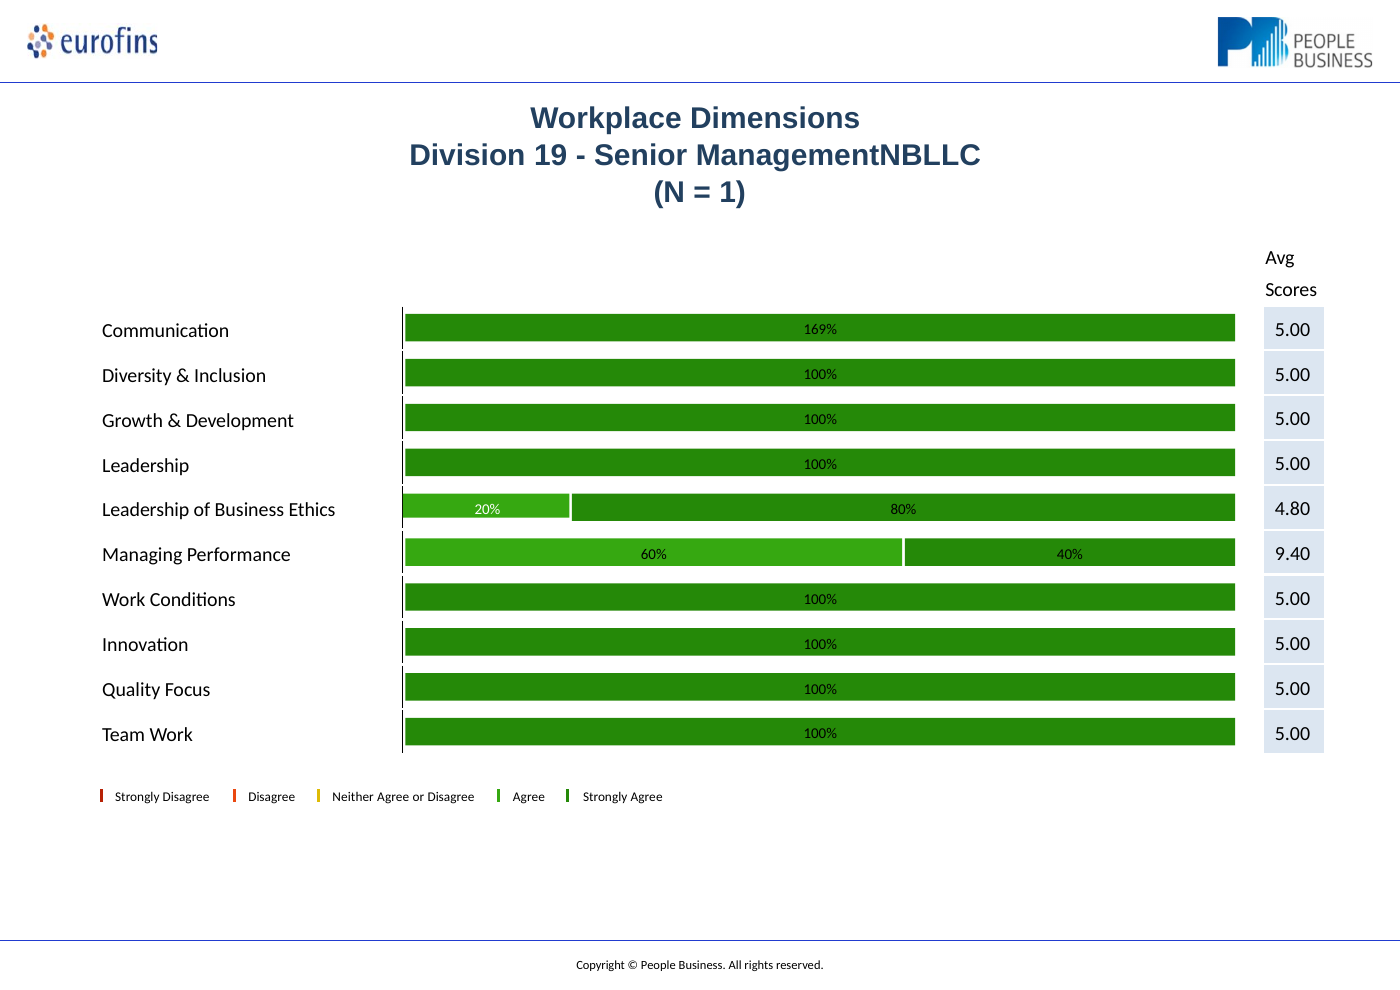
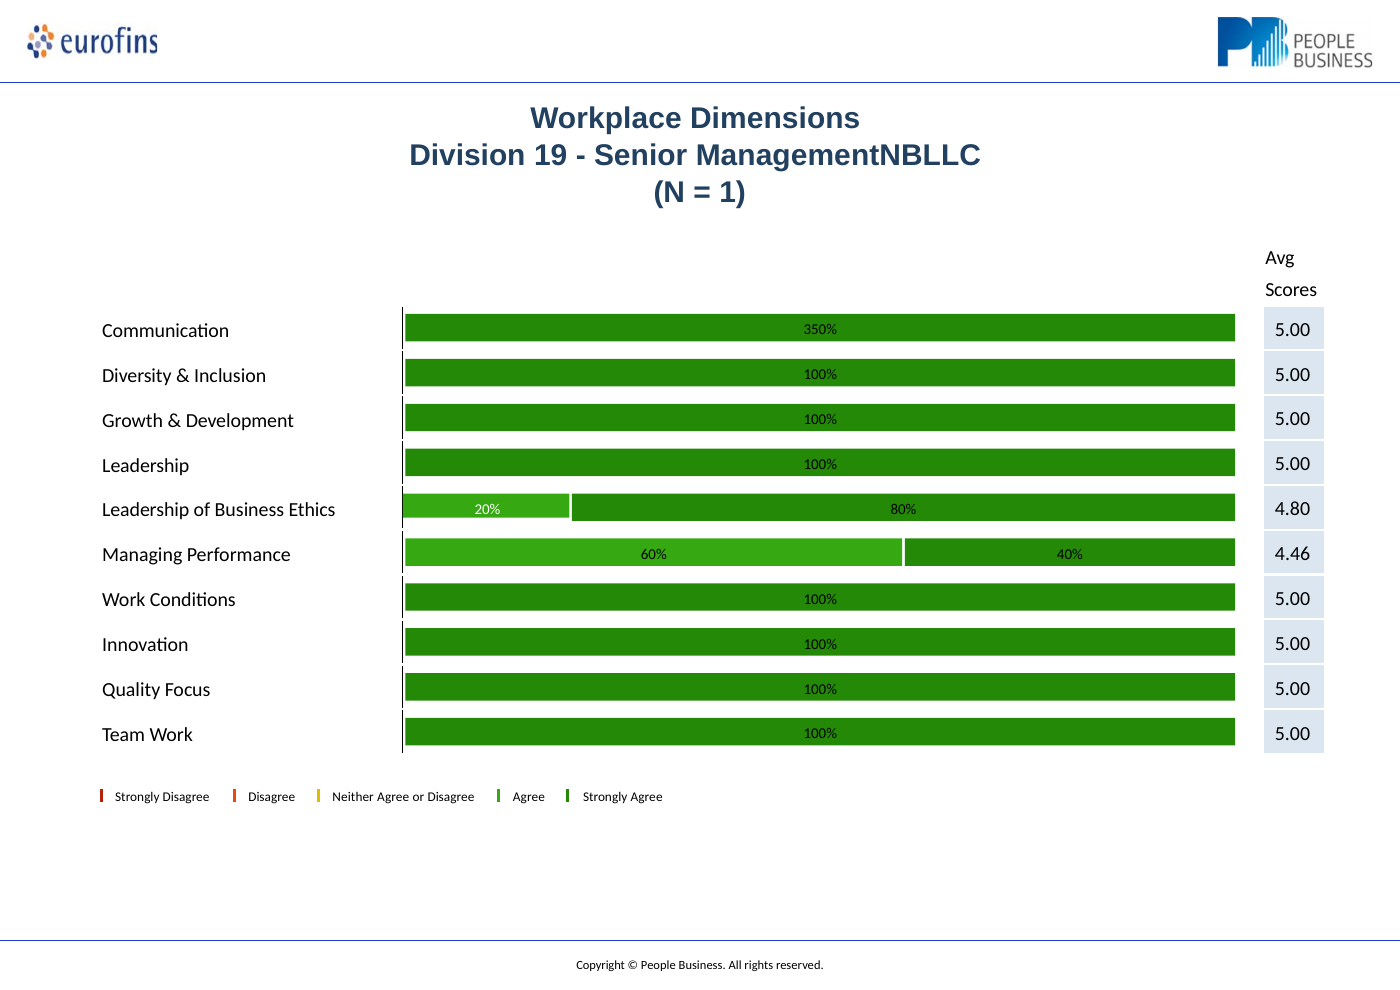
169%: 169% -> 350%
9.40: 9.40 -> 4.46
